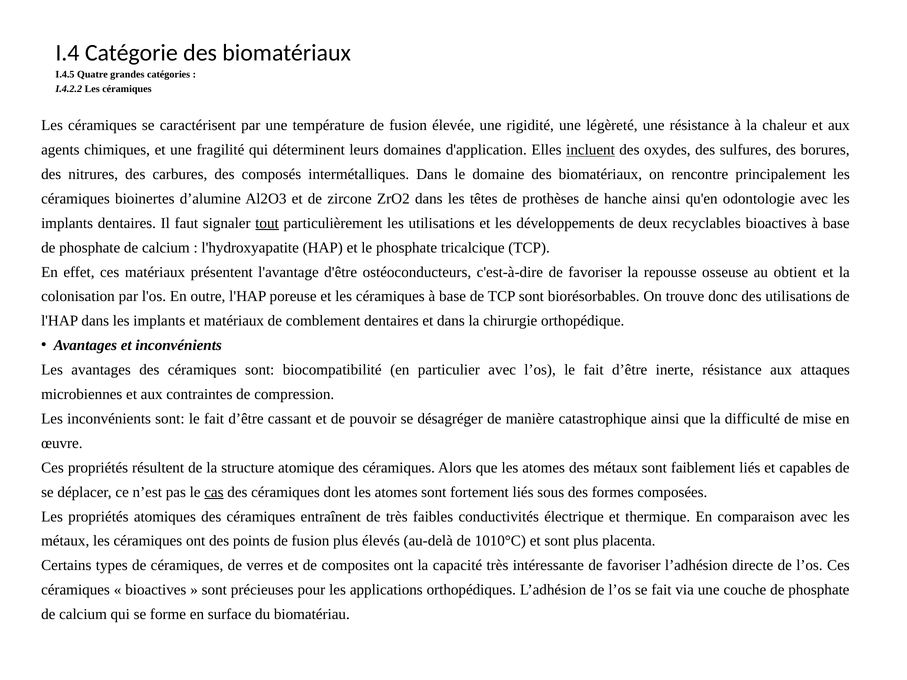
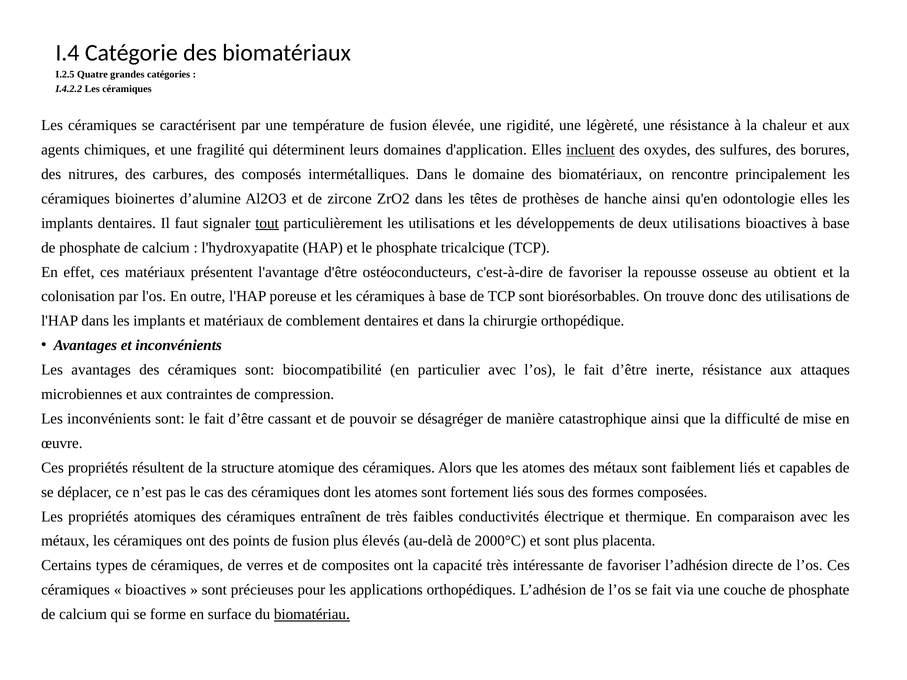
I.4.5: I.4.5 -> I.2.5
odontologie avec: avec -> elles
deux recyclables: recyclables -> utilisations
cas underline: present -> none
1010°C: 1010°C -> 2000°C
biomatériau underline: none -> present
